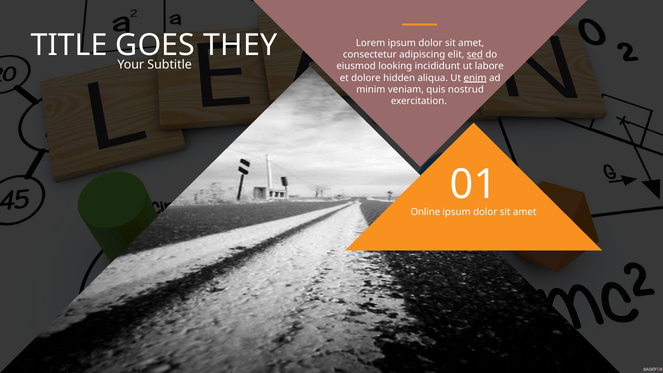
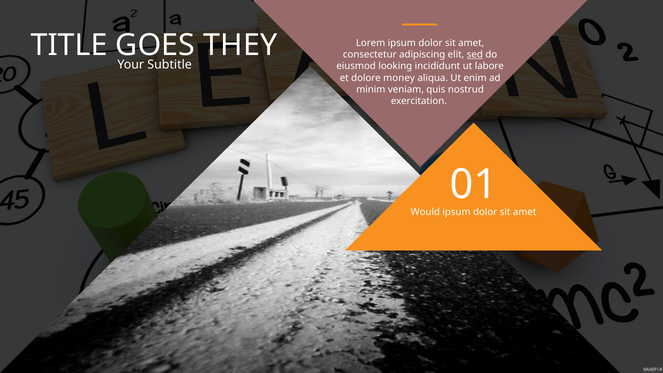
hidden: hidden -> money
enim underline: present -> none
Online: Online -> Would
